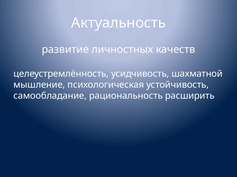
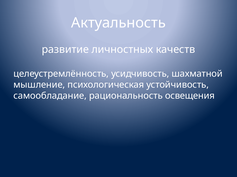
расширить: расширить -> освещения
